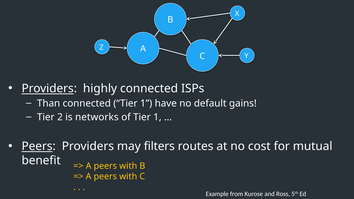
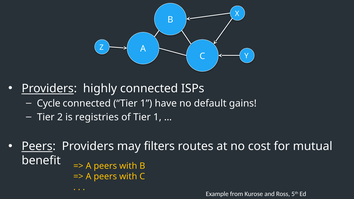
Than: Than -> Cycle
networks: networks -> registries
